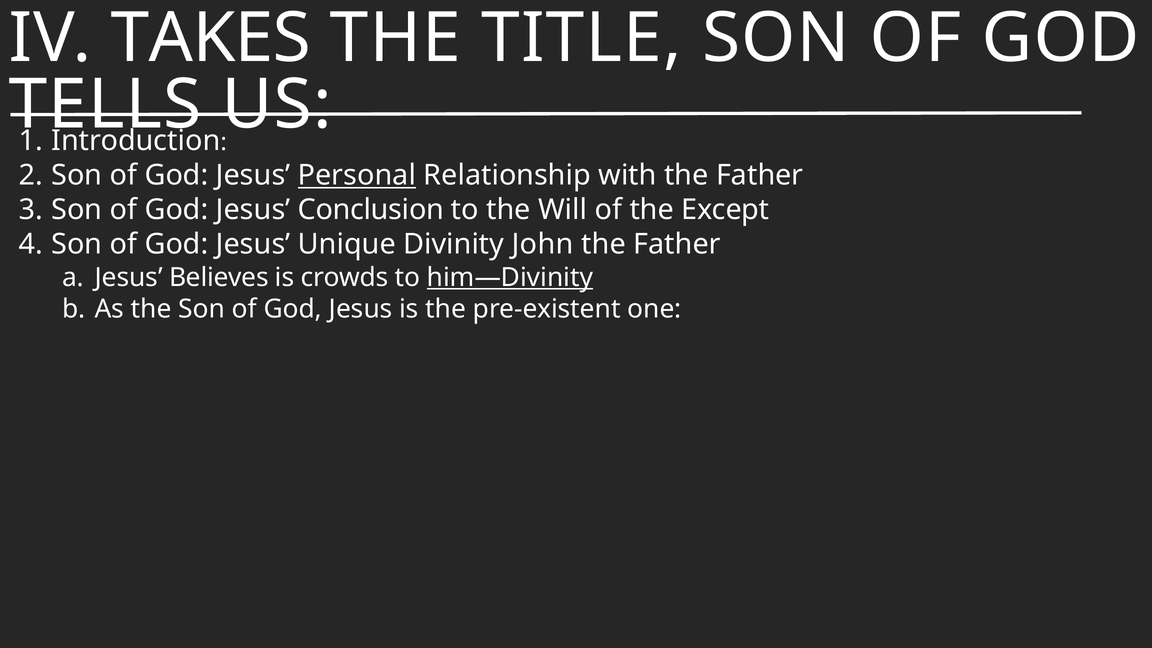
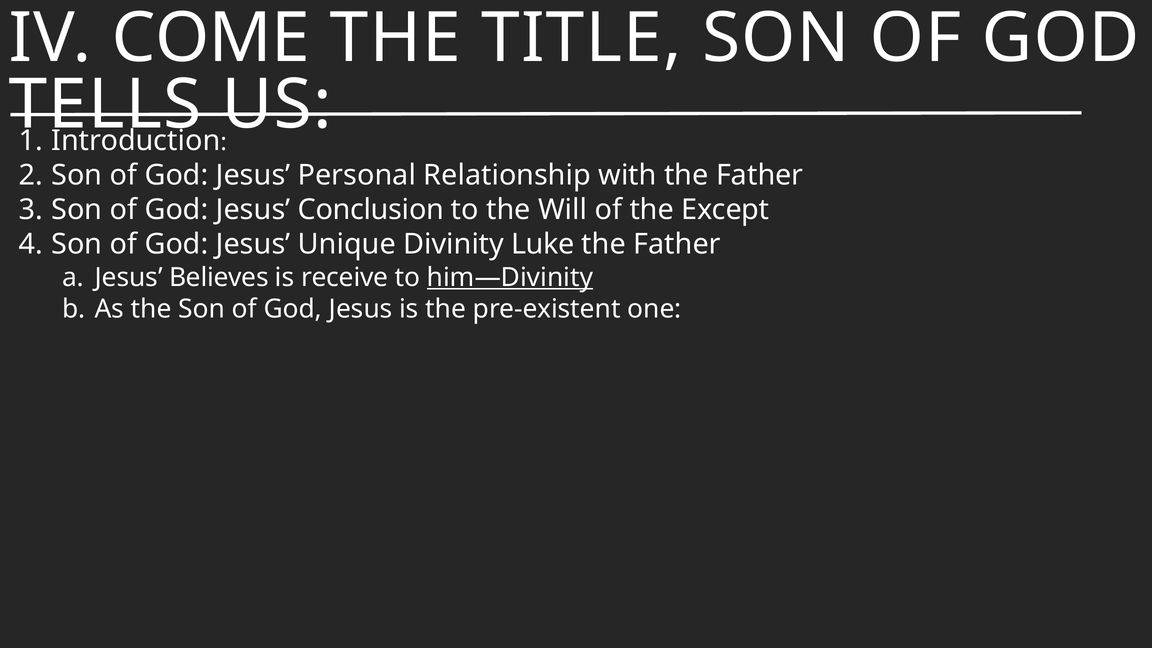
TAKES: TAKES -> COME
Personal underline: present -> none
John: John -> Luke
crowds: crowds -> receive
